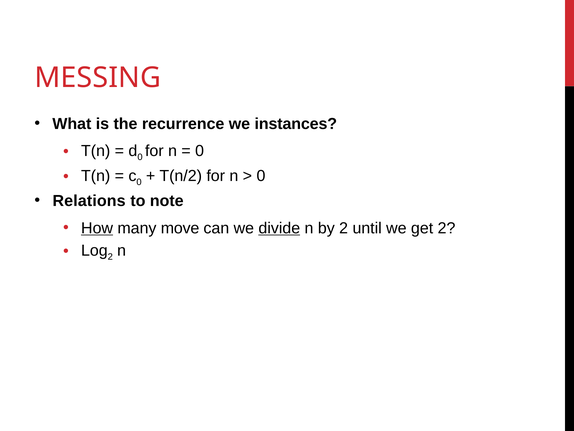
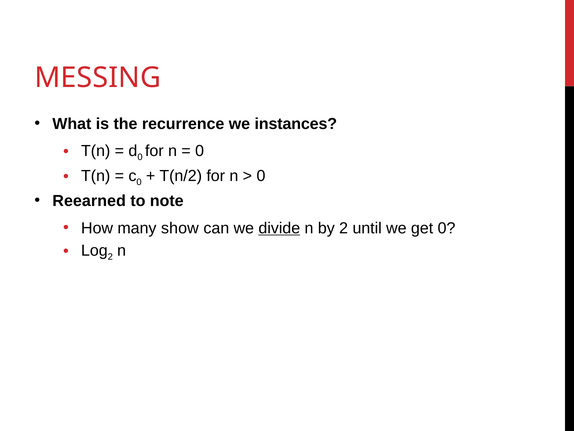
Relations: Relations -> Reearned
How underline: present -> none
move: move -> show
get 2: 2 -> 0
